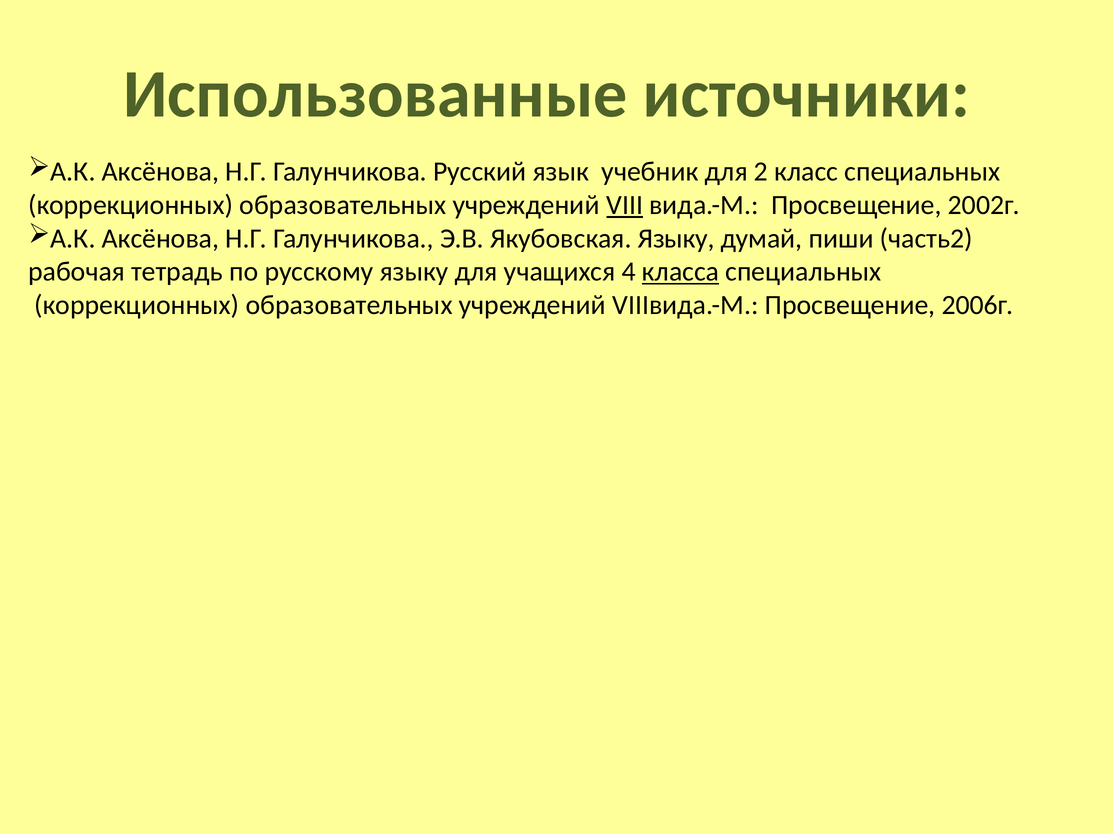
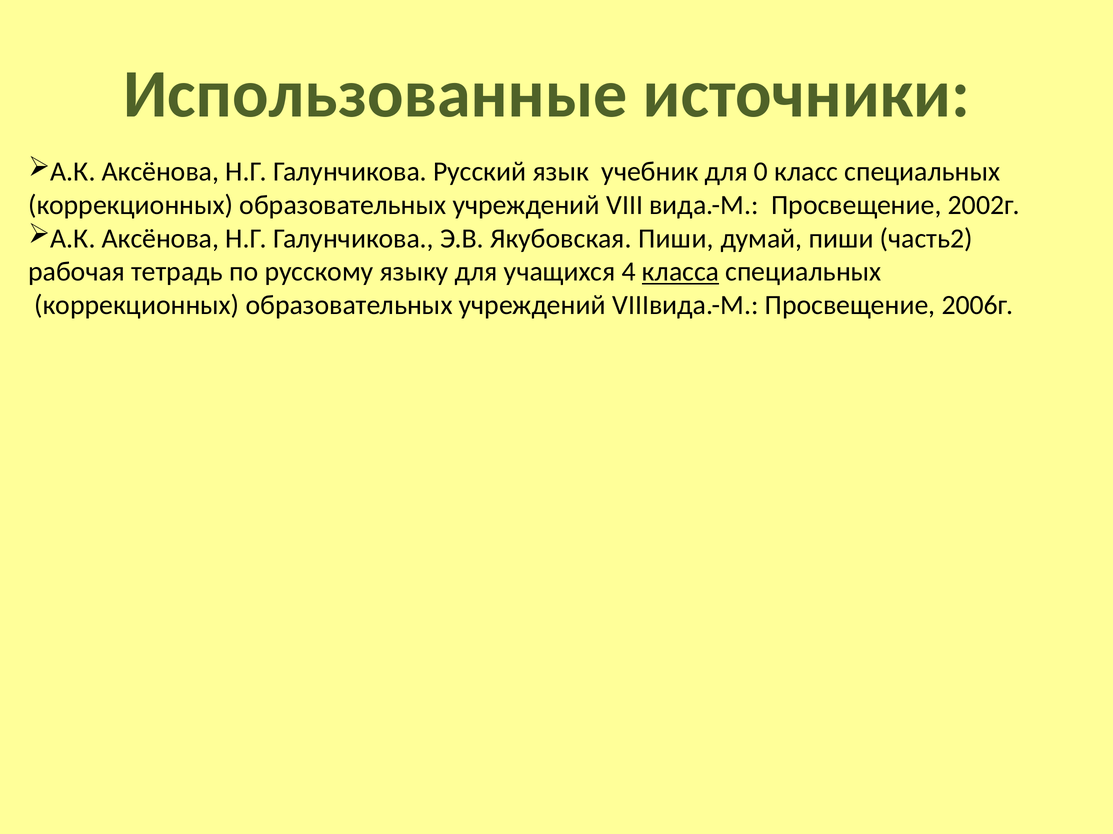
2: 2 -> 0
VIII underline: present -> none
Якубовская Языку: Языку -> Пиши
